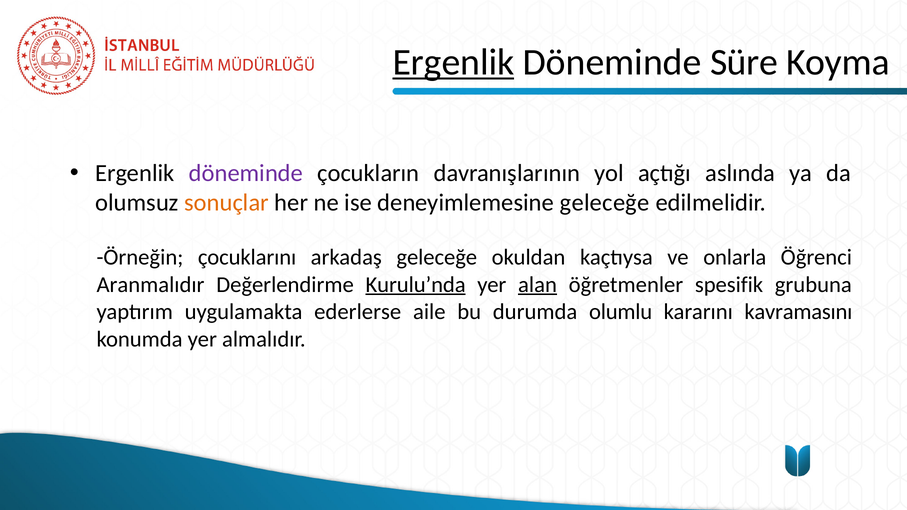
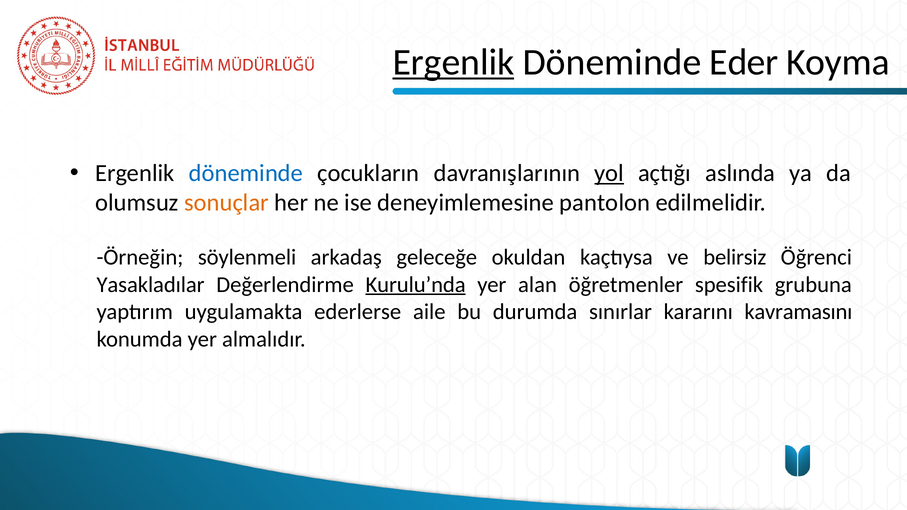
Süre: Süre -> Eder
döneminde at (246, 173) colour: purple -> blue
yol underline: none -> present
deneyimlemesine geleceğe: geleceğe -> pantolon
çocuklarını: çocuklarını -> söylenmeli
onlarla: onlarla -> belirsiz
Aranmalıdır: Aranmalıdır -> Yasakladılar
alan underline: present -> none
olumlu: olumlu -> sınırlar
